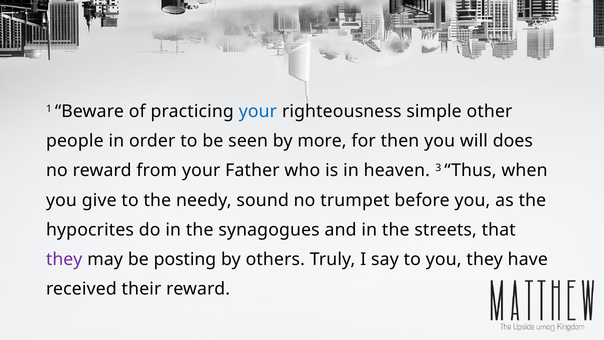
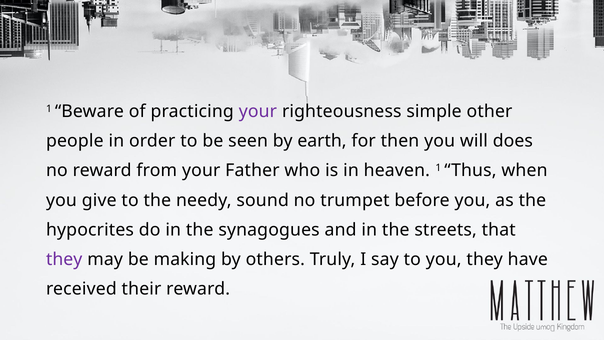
your at (258, 111) colour: blue -> purple
more: more -> earth
heaven 3: 3 -> 1
posting: posting -> making
